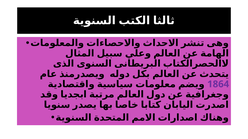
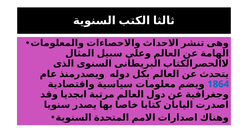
1864 colour: purple -> blue
